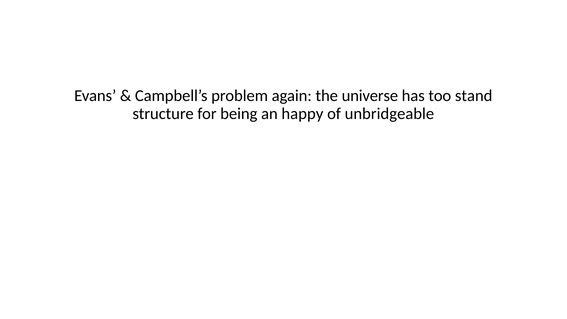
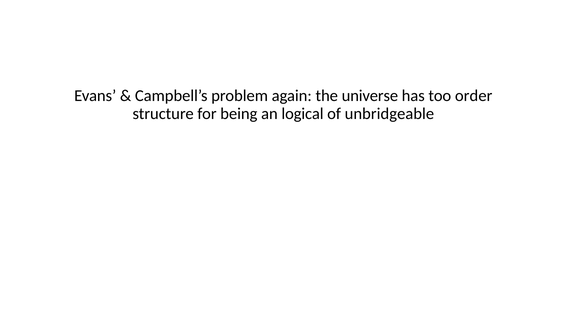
stand: stand -> order
happy: happy -> logical
